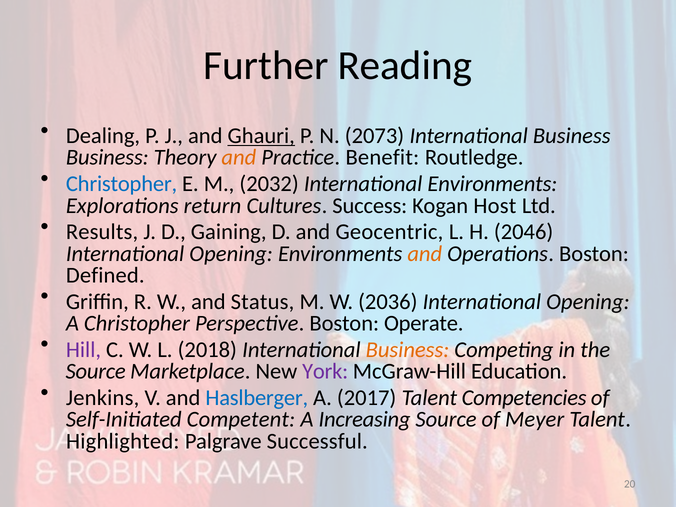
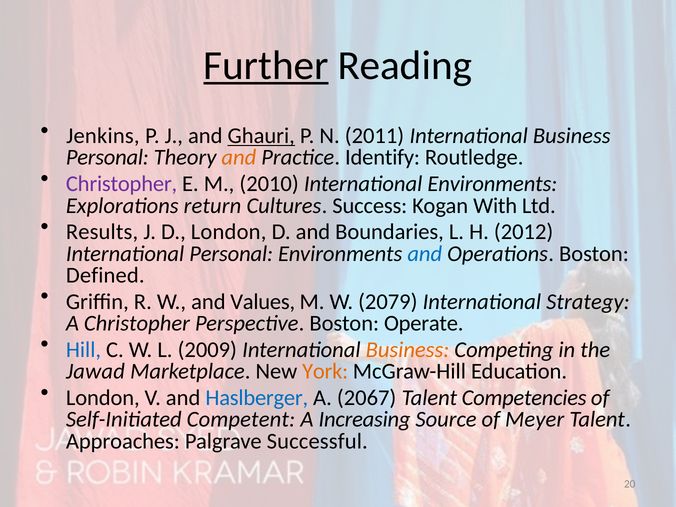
Further underline: none -> present
Dealing: Dealing -> Jenkins
2073: 2073 -> 2011
Business at (107, 158): Business -> Personal
Benefit: Benefit -> Identify
Christopher at (122, 184) colour: blue -> purple
2032: 2032 -> 2010
Host: Host -> With
D Gaining: Gaining -> London
Geocentric: Geocentric -> Boundaries
2046: 2046 -> 2012
Opening at (231, 254): Opening -> Personal
and at (425, 254) colour: orange -> blue
Status: Status -> Values
2036: 2036 -> 2079
Opening at (588, 302): Opening -> Strategy
Hill colour: purple -> blue
2018: 2018 -> 2009
Source at (96, 371): Source -> Jawad
York colour: purple -> orange
Jenkins at (103, 398): Jenkins -> London
2017: 2017 -> 2067
Highlighted: Highlighted -> Approaches
